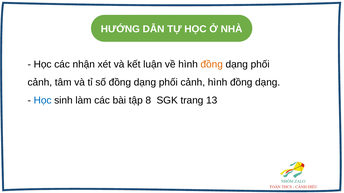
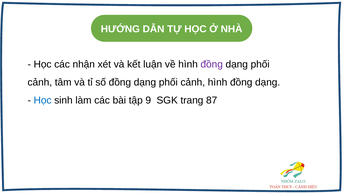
đồng at (212, 64) colour: orange -> purple
8: 8 -> 9
13: 13 -> 87
